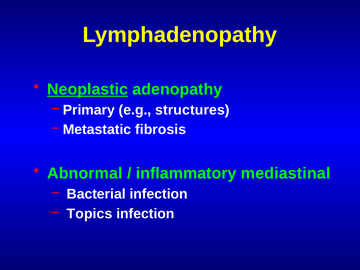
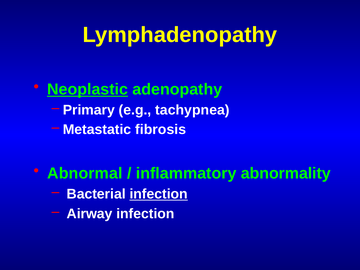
structures: structures -> tachypnea
mediastinal: mediastinal -> abnormality
infection at (159, 194) underline: none -> present
Topics: Topics -> Airway
